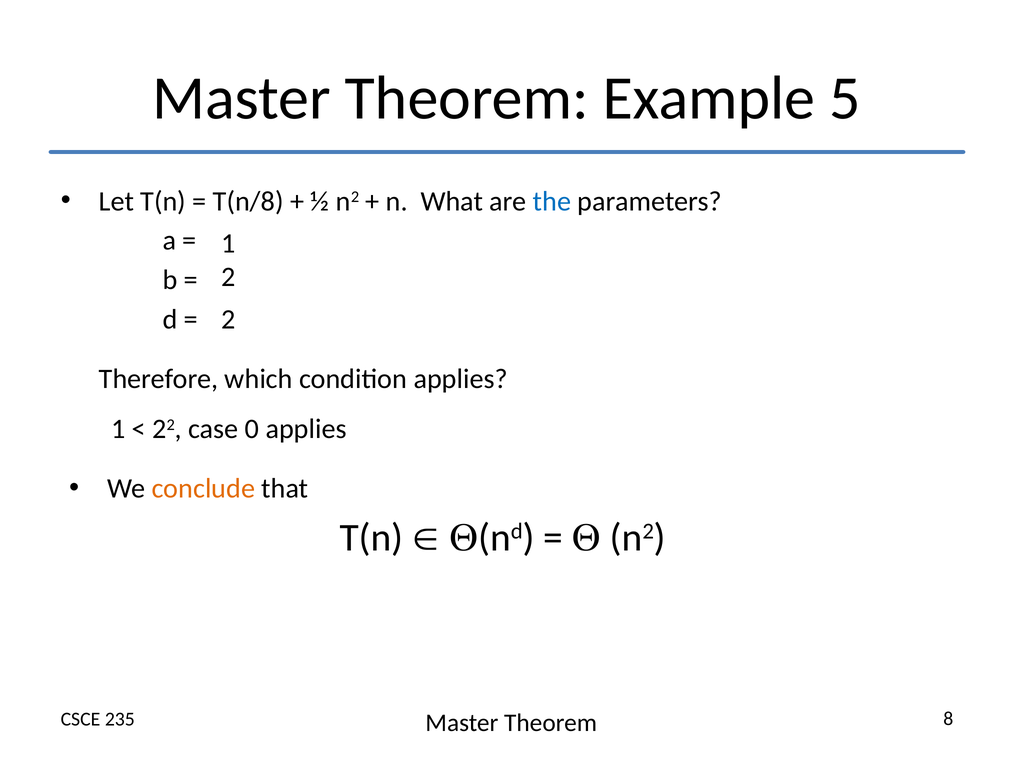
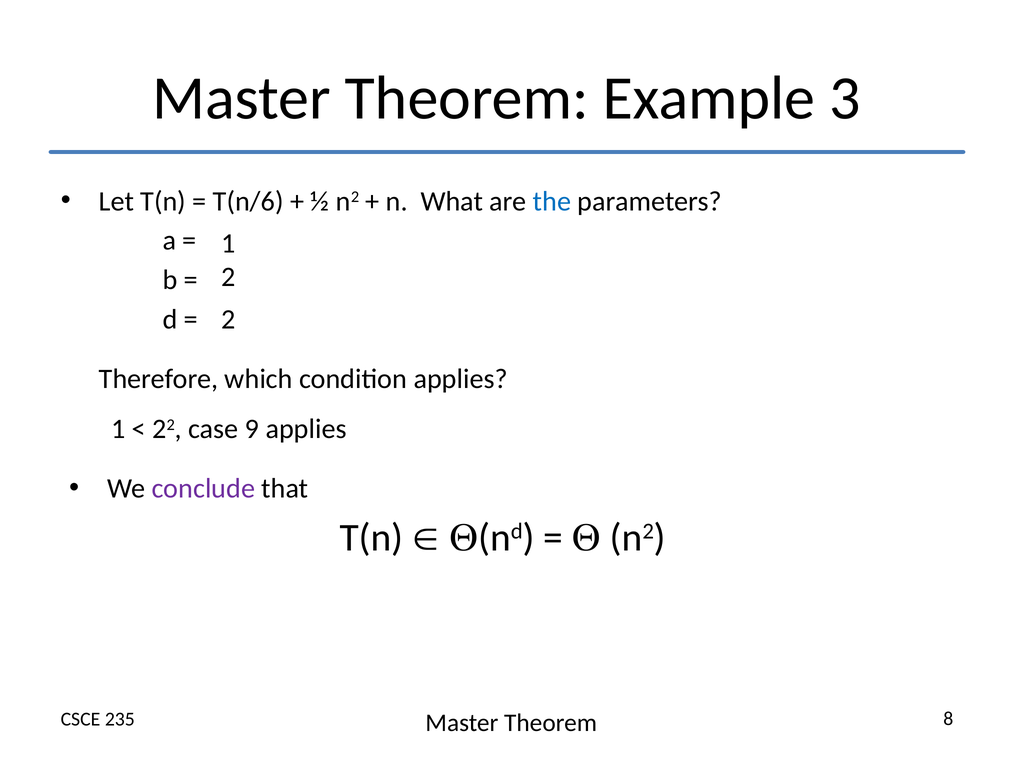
5: 5 -> 3
T(n/8: T(n/8 -> T(n/6
0: 0 -> 9
conclude colour: orange -> purple
